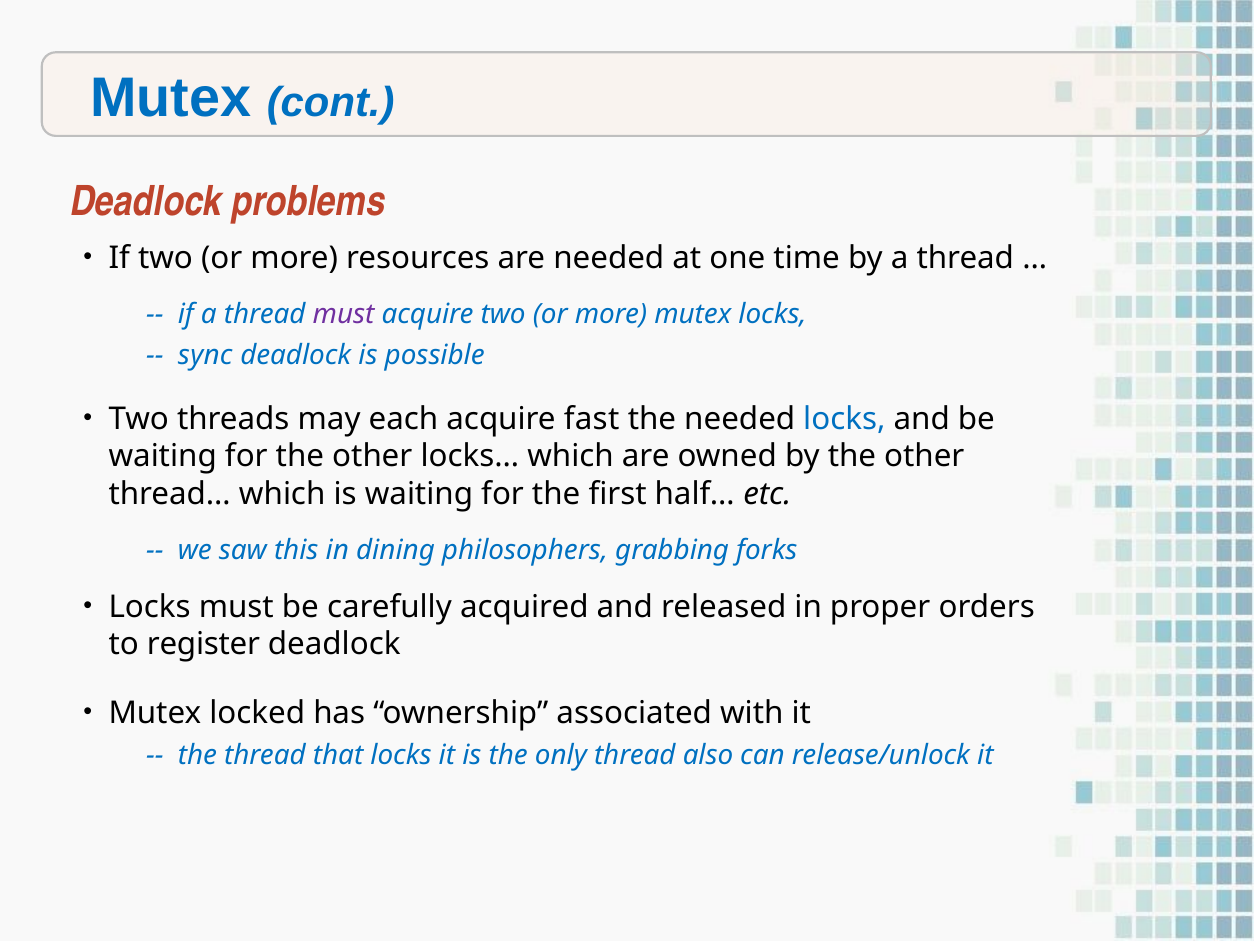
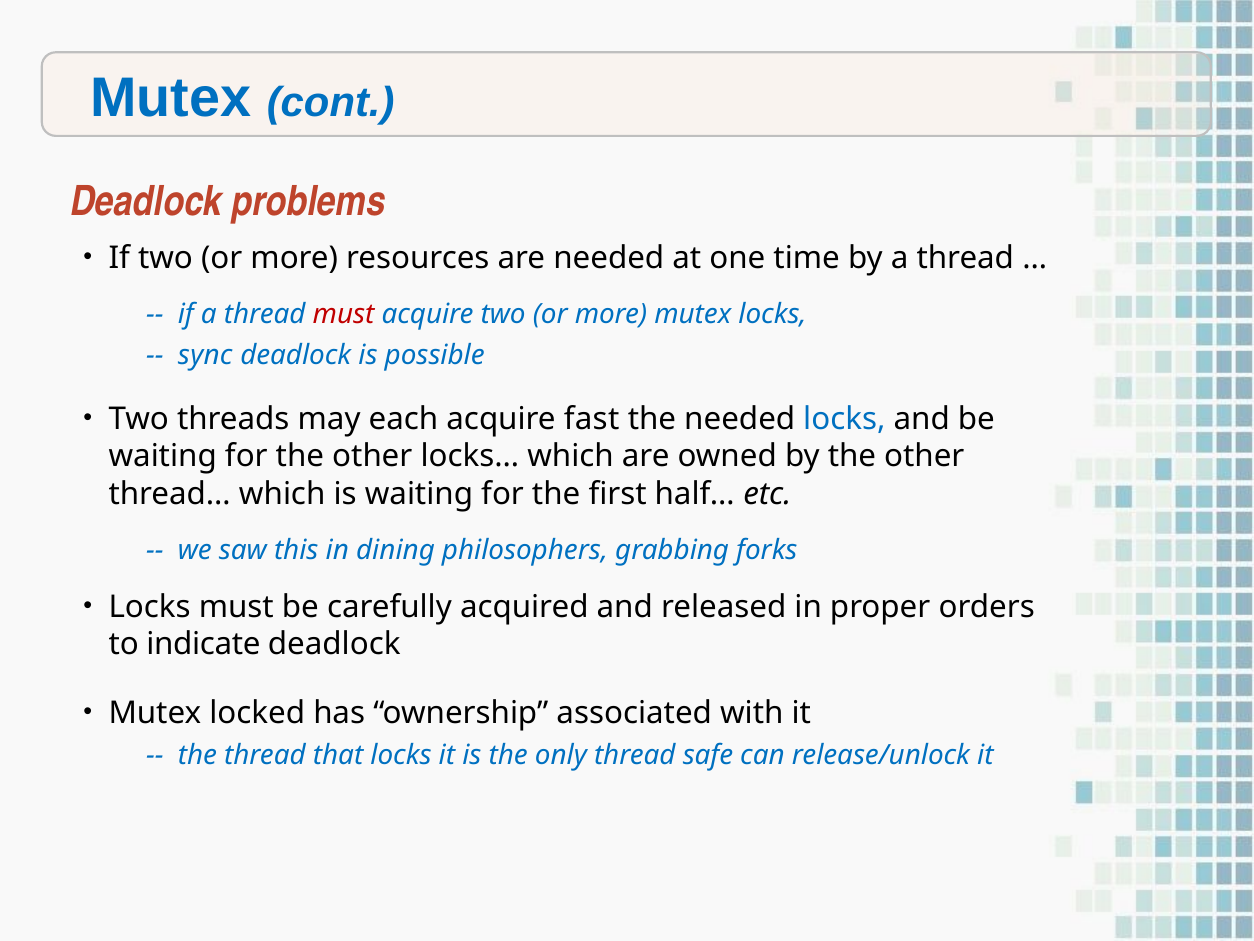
must at (344, 314) colour: purple -> red
register: register -> indicate
also: also -> safe
